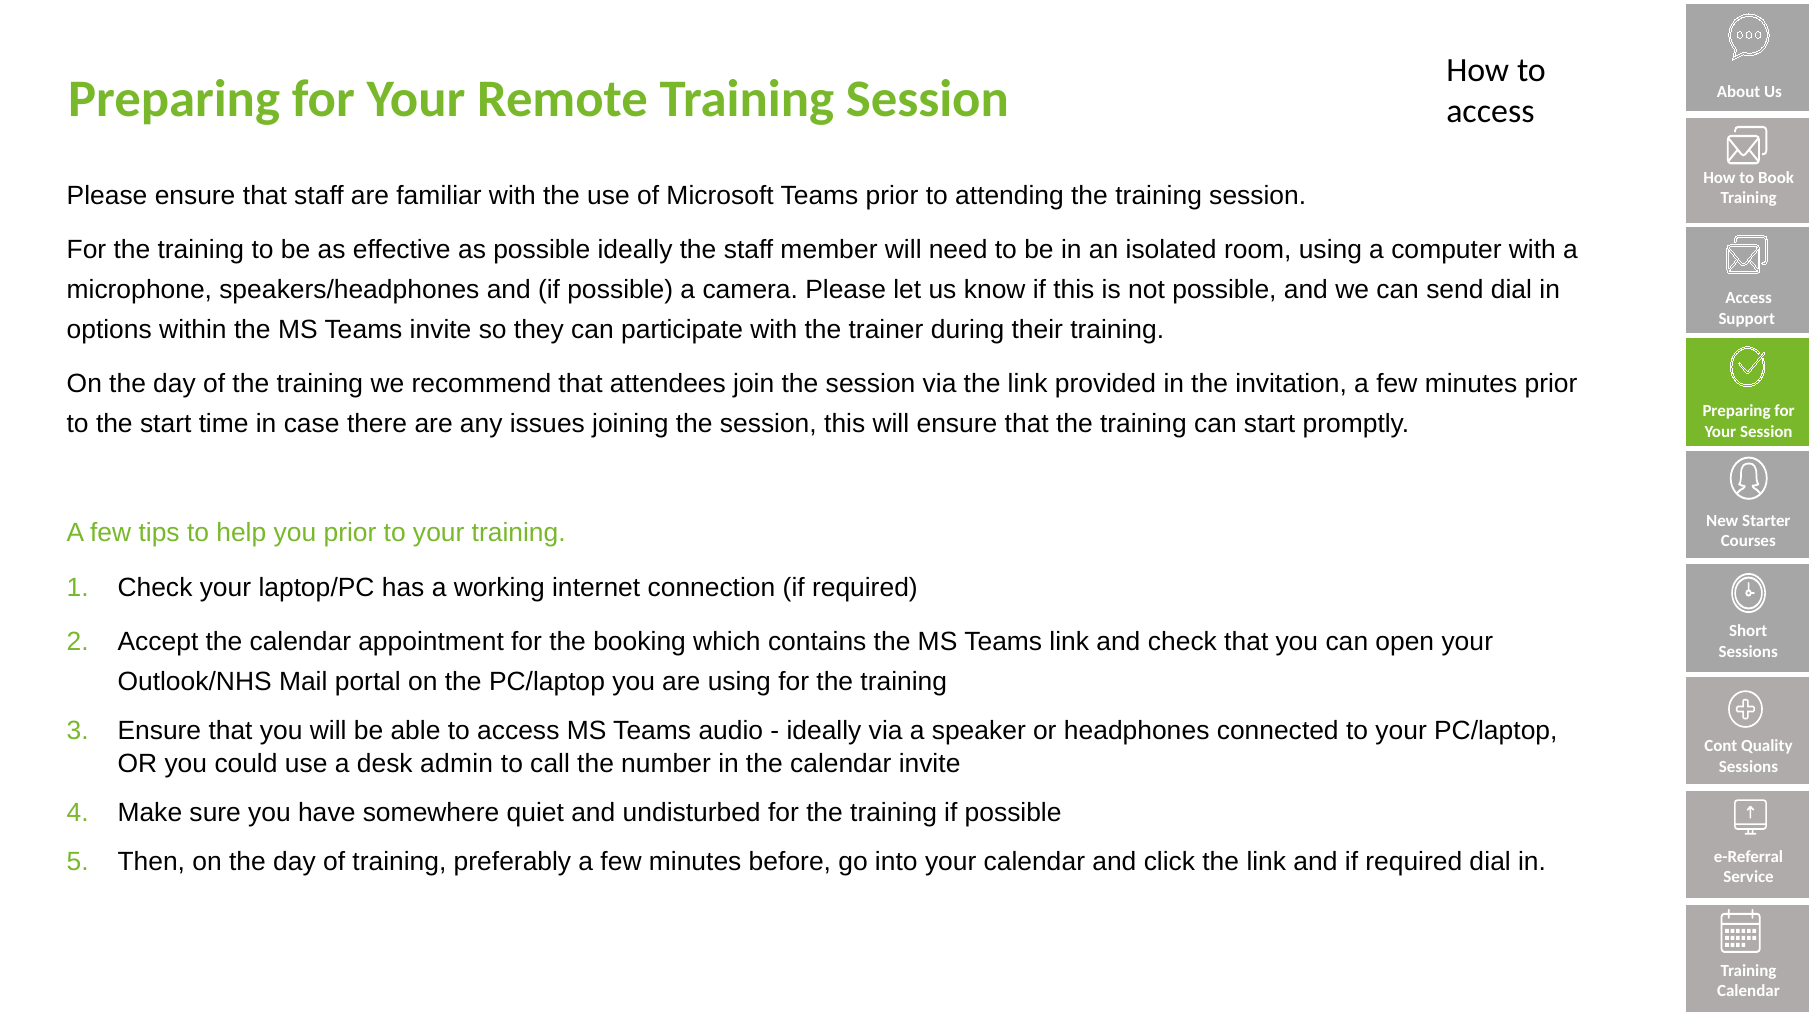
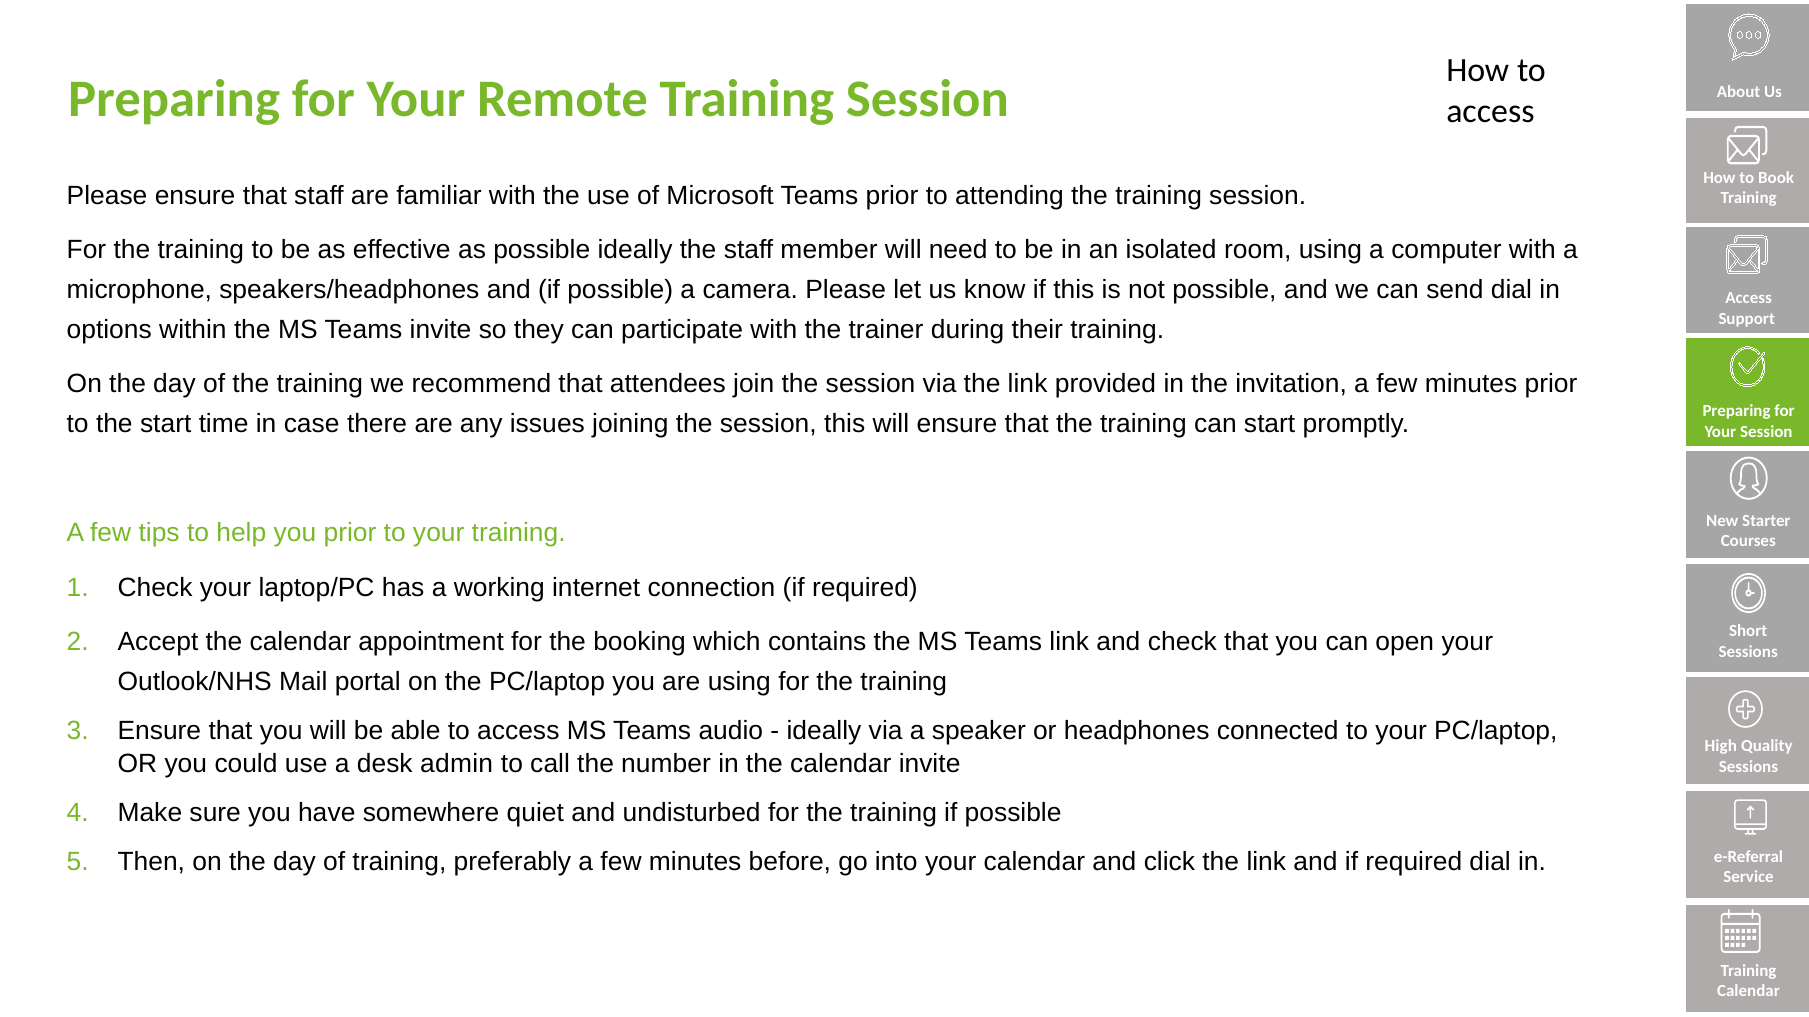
Cont: Cont -> High
